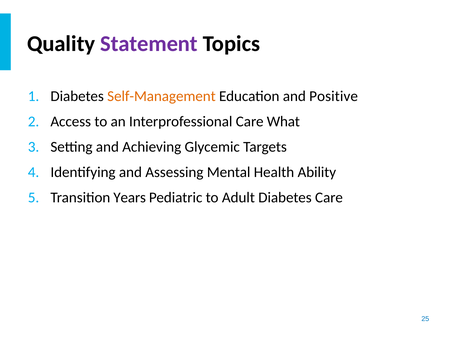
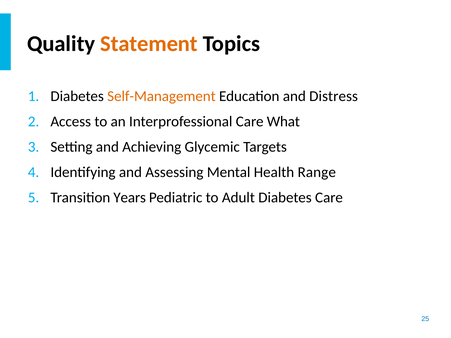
Statement colour: purple -> orange
Positive: Positive -> Distress
Ability: Ability -> Range
